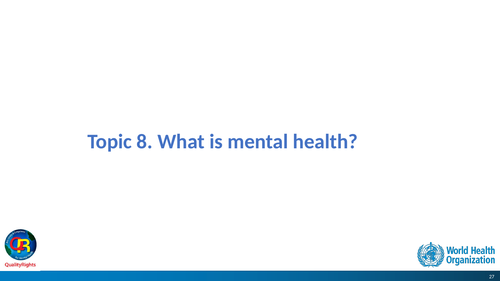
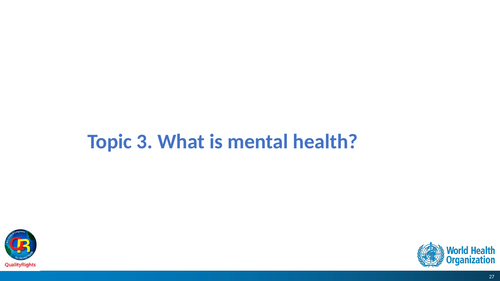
8: 8 -> 3
